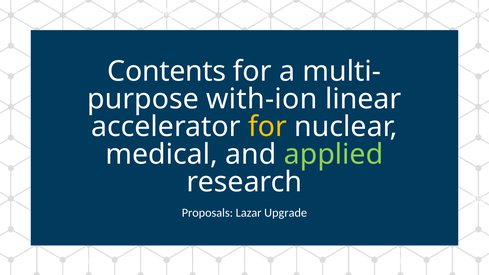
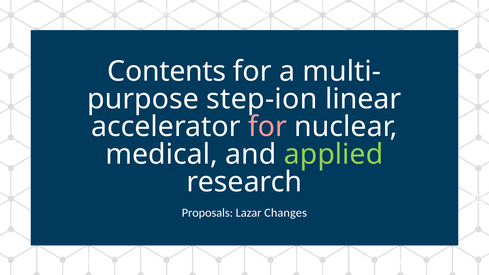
with-ion: with-ion -> step-ion
for at (267, 127) colour: yellow -> pink
Upgrade: Upgrade -> Changes
